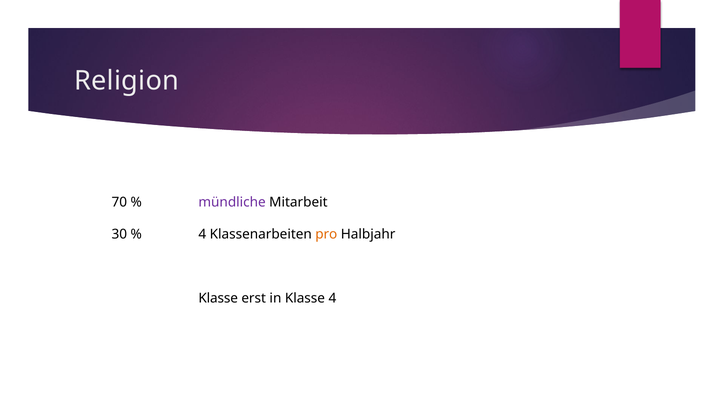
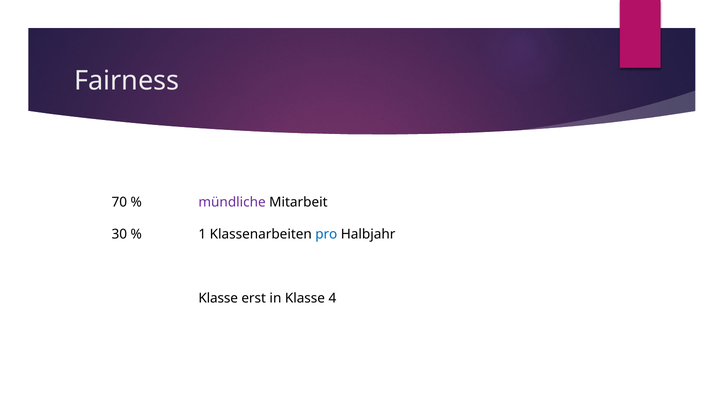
Religion: Religion -> Fairness
4 at (202, 235): 4 -> 1
pro colour: orange -> blue
